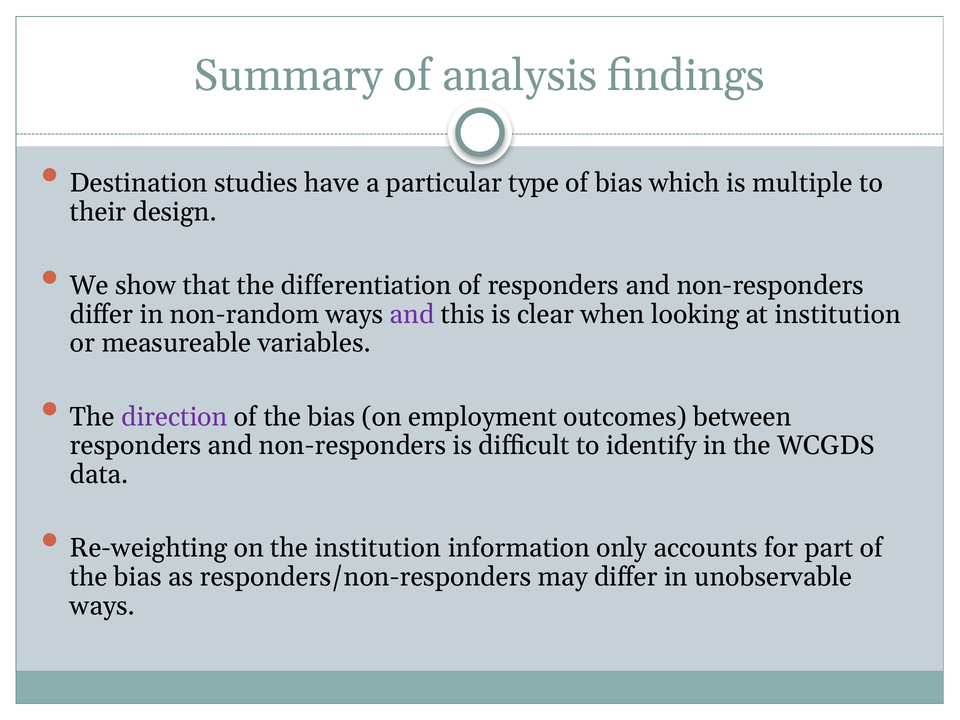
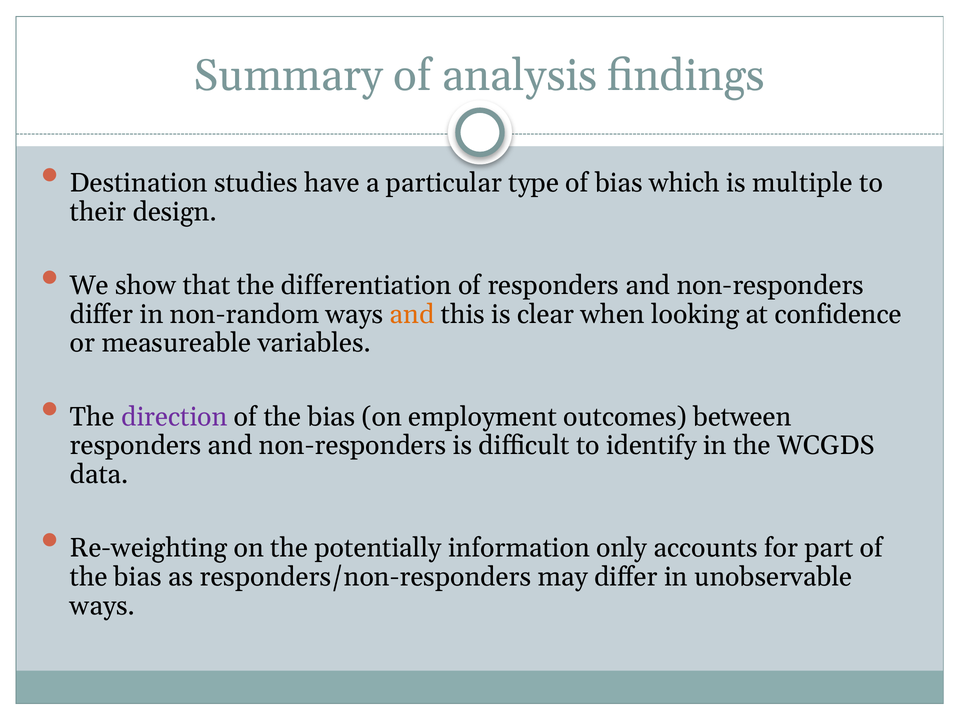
and at (412, 314) colour: purple -> orange
at institution: institution -> confidence
the institution: institution -> potentially
